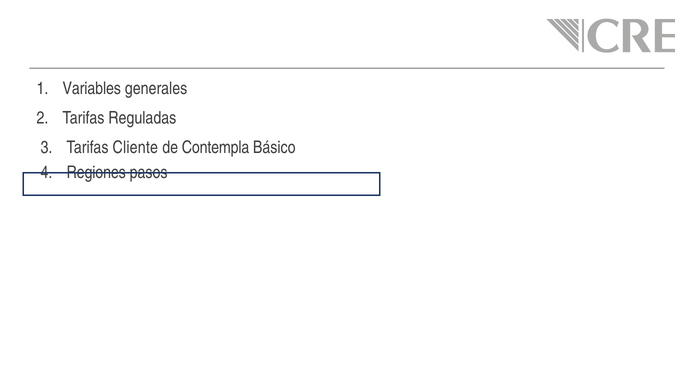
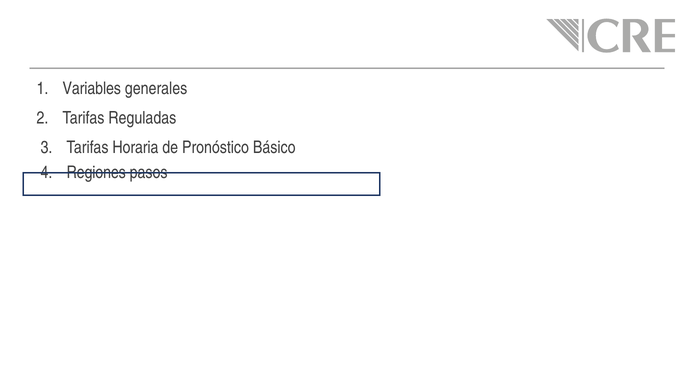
Cliente: Cliente -> Horaria
Contempla: Contempla -> Pronóstico
